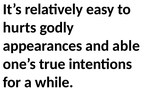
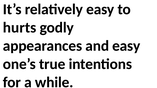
and able: able -> easy
